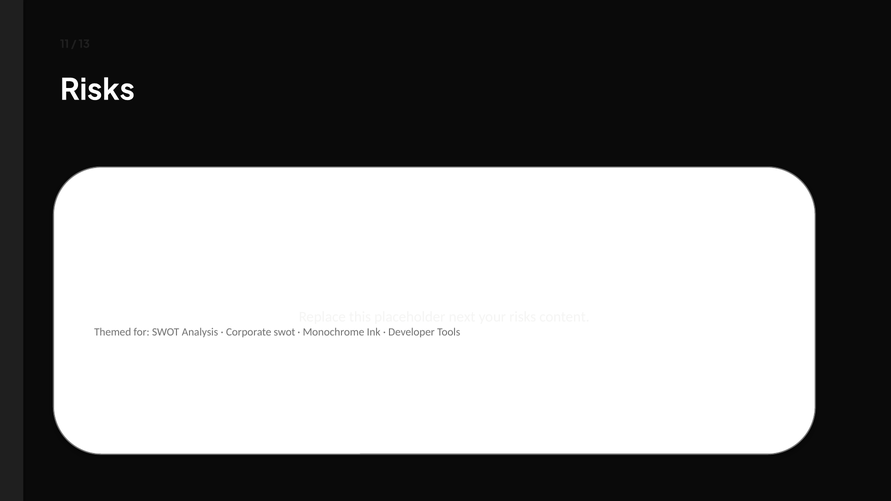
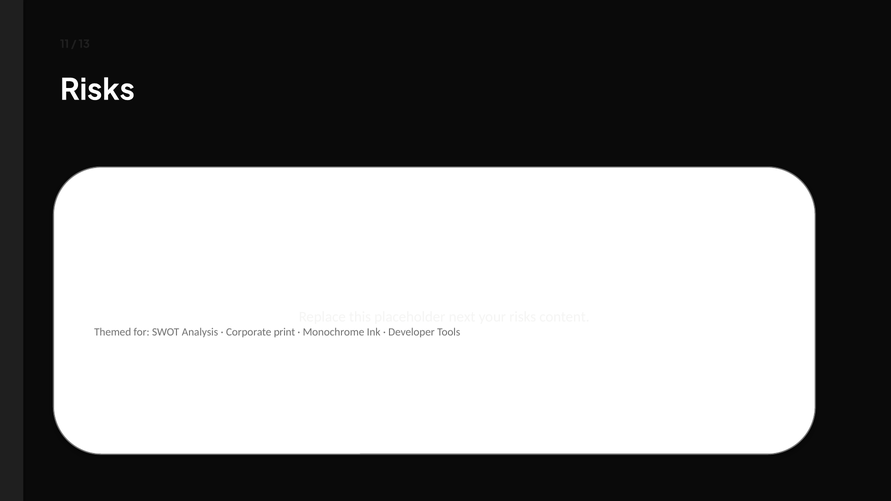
Corporate swot: swot -> print
